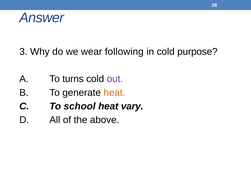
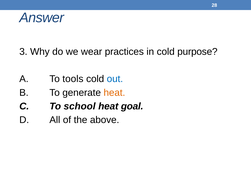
following: following -> practices
turns: turns -> tools
out colour: purple -> blue
vary: vary -> goal
